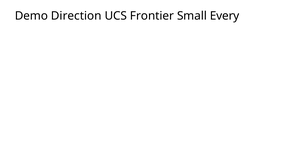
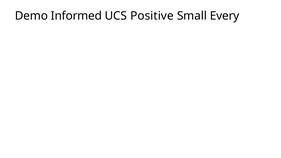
Direction: Direction -> Informed
Frontier: Frontier -> Positive
